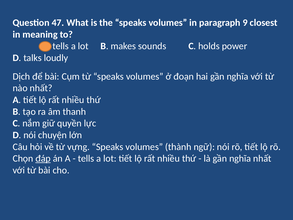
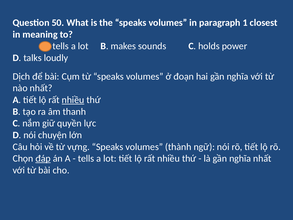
47: 47 -> 50
9: 9 -> 1
nhiều at (73, 100) underline: none -> present
